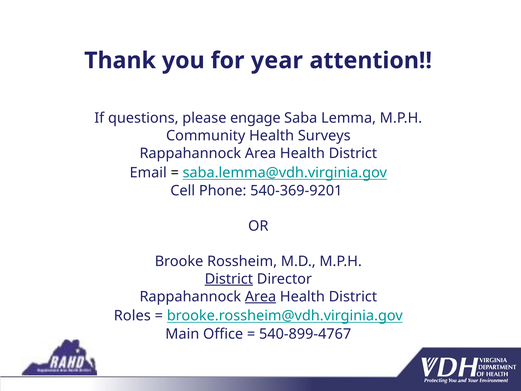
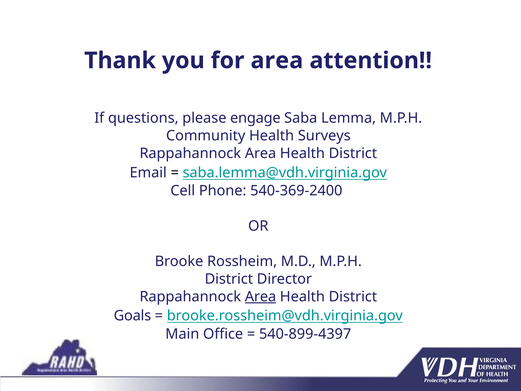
for year: year -> area
540-369-9201: 540-369-9201 -> 540-369-2400
District at (229, 279) underline: present -> none
Roles: Roles -> Goals
540-899-4767: 540-899-4767 -> 540-899-4397
